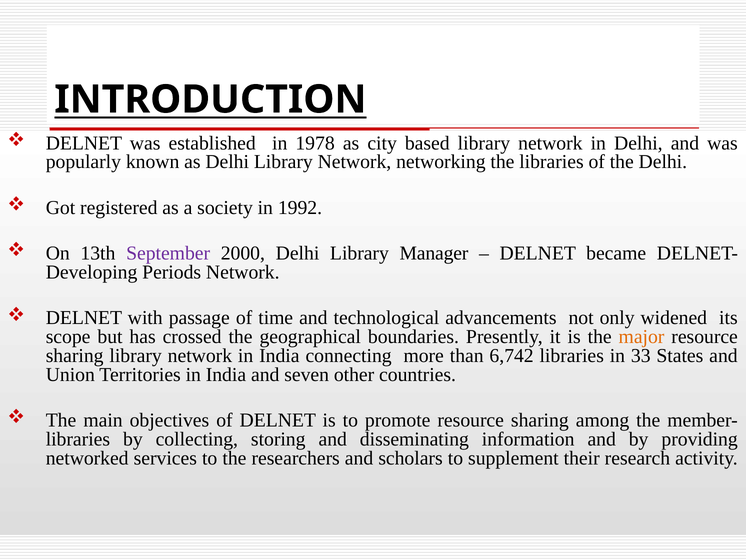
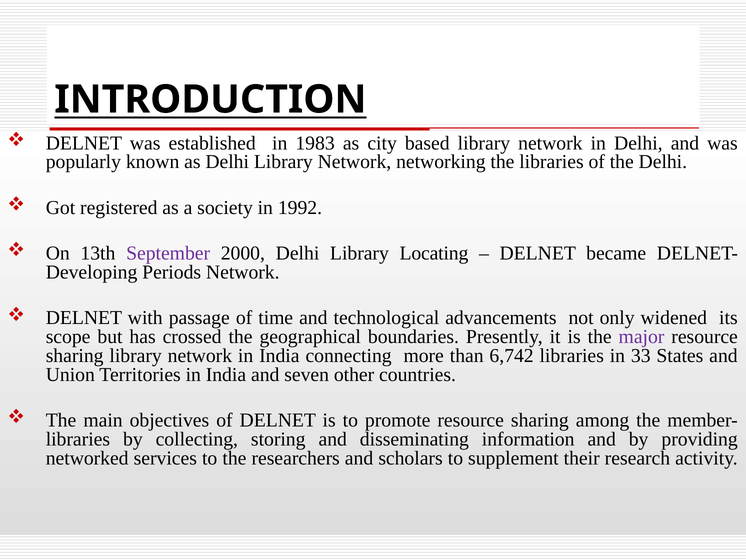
1978: 1978 -> 1983
Manager: Manager -> Locating
major colour: orange -> purple
